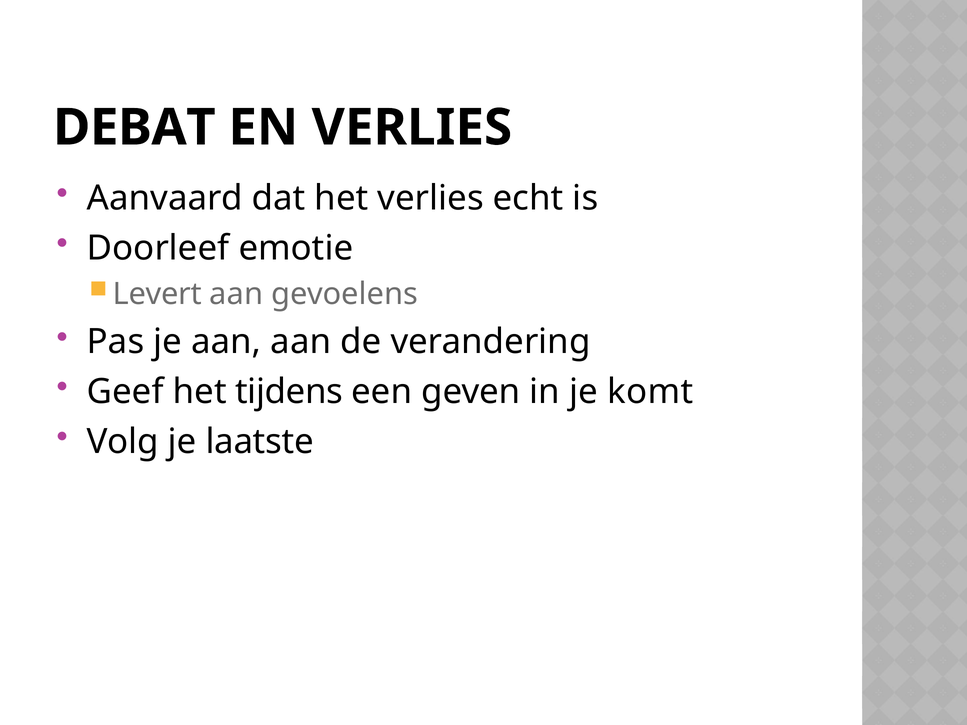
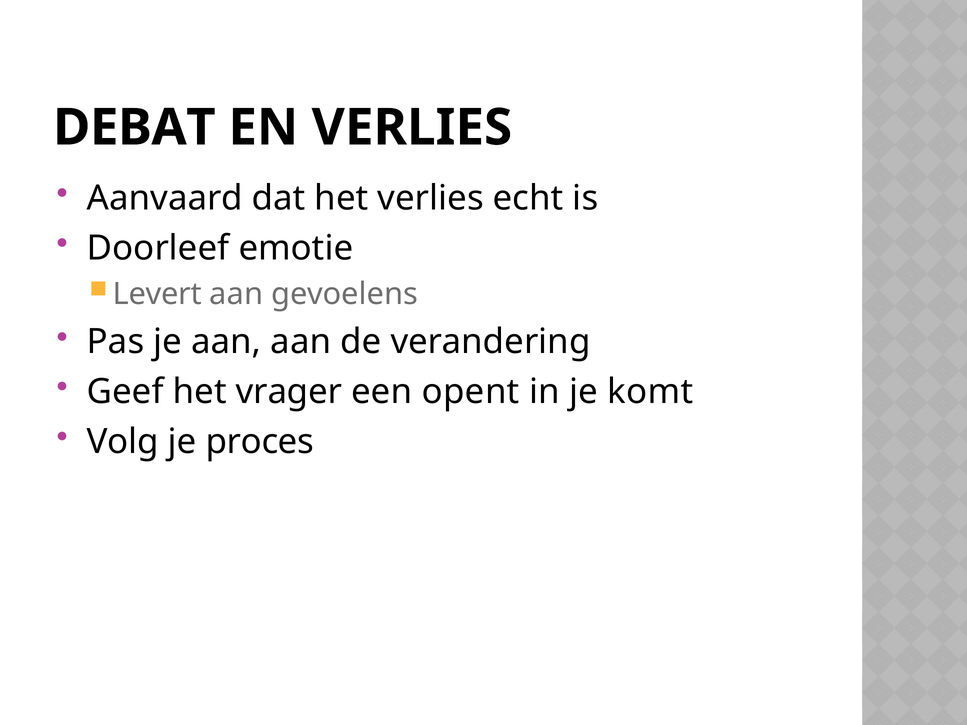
tijdens: tijdens -> vrager
geven: geven -> opent
laatste: laatste -> proces
